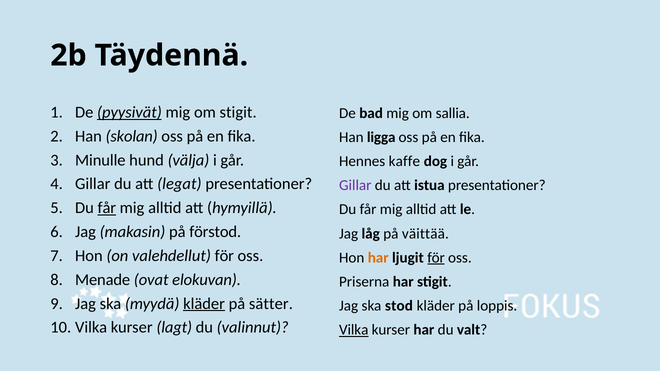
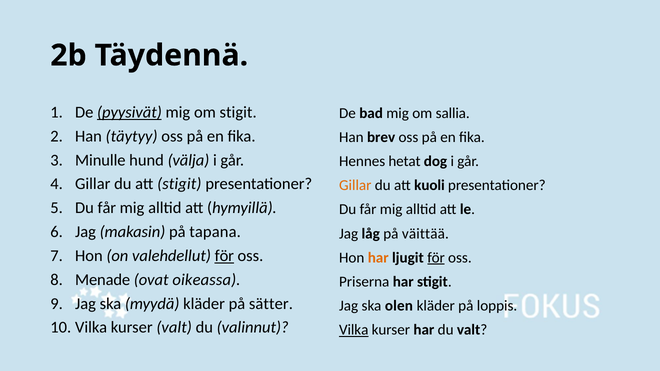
skolan: skolan -> täytyy
ligga: ligga -> brev
kaffe: kaffe -> hetat
att legat: legat -> stigit
Gillar at (355, 186) colour: purple -> orange
istua: istua -> kuoli
får at (107, 208) underline: present -> none
förstod: förstod -> tapana
för at (224, 256) underline: none -> present
elokuvan: elokuvan -> oikeassa
kläder at (204, 304) underline: present -> none
stod: stod -> olen
kurser lagt: lagt -> valt
